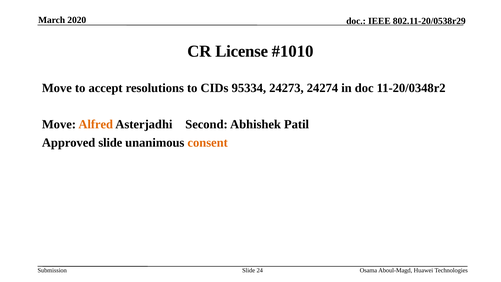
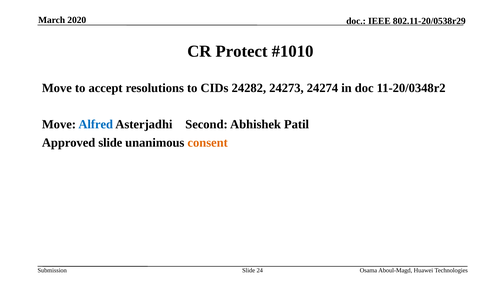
License: License -> Protect
95334: 95334 -> 24282
Alfred colour: orange -> blue
